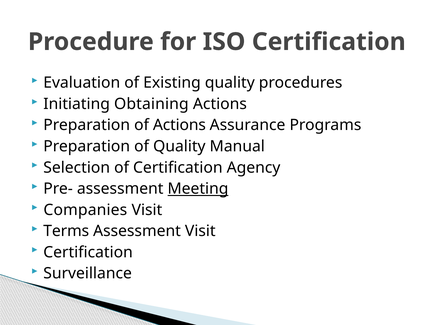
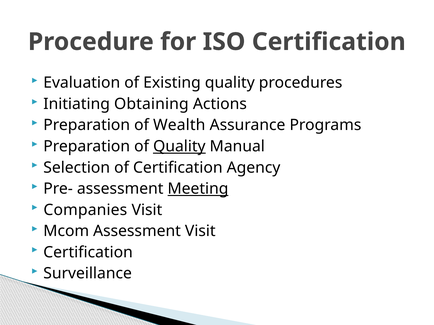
of Actions: Actions -> Wealth
Quality at (179, 147) underline: none -> present
Terms: Terms -> Mcom
